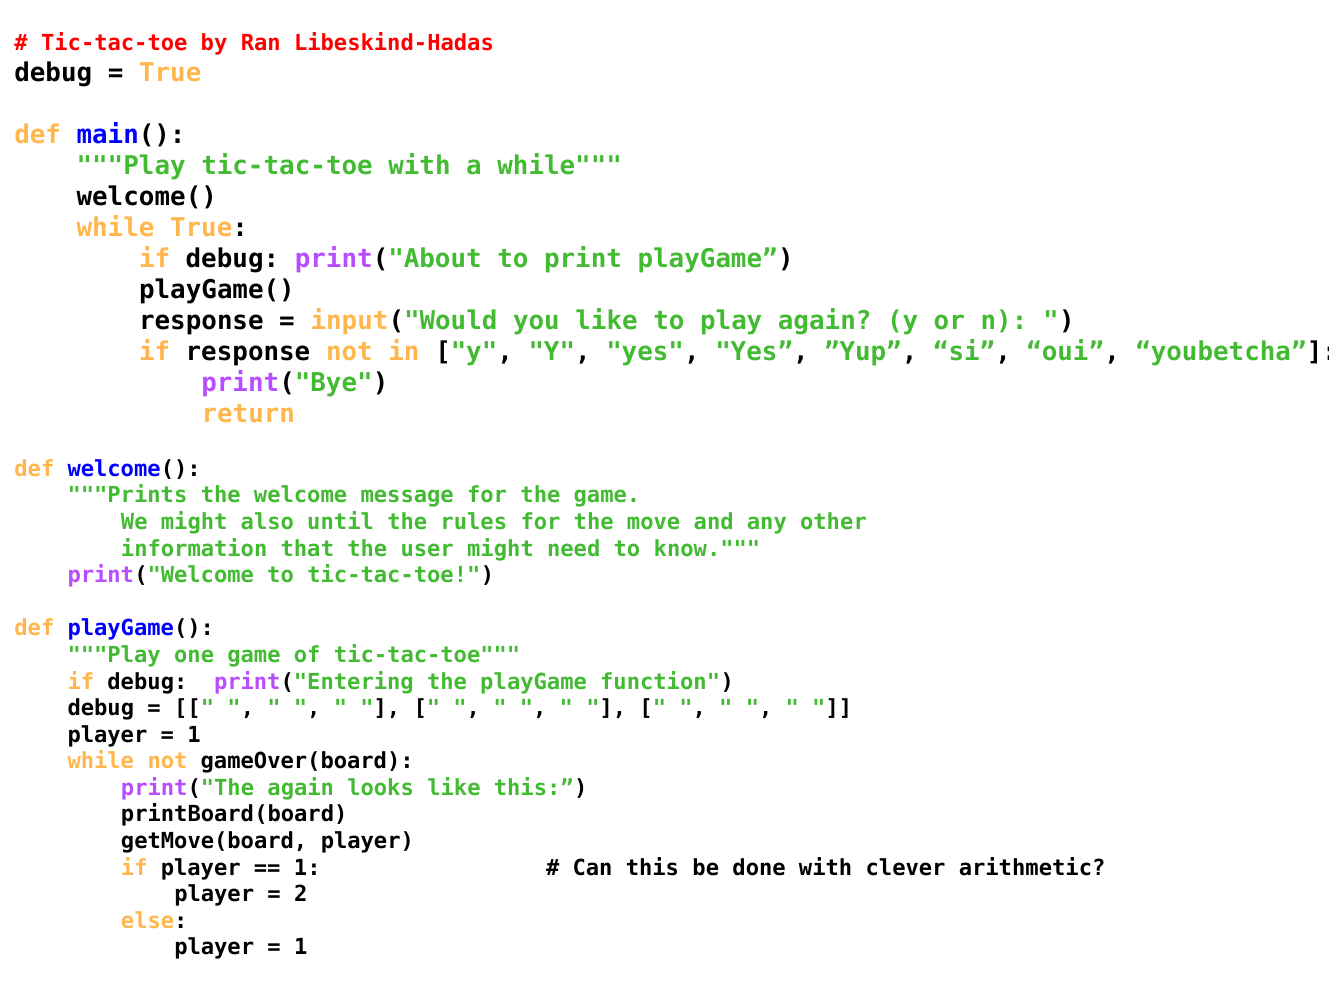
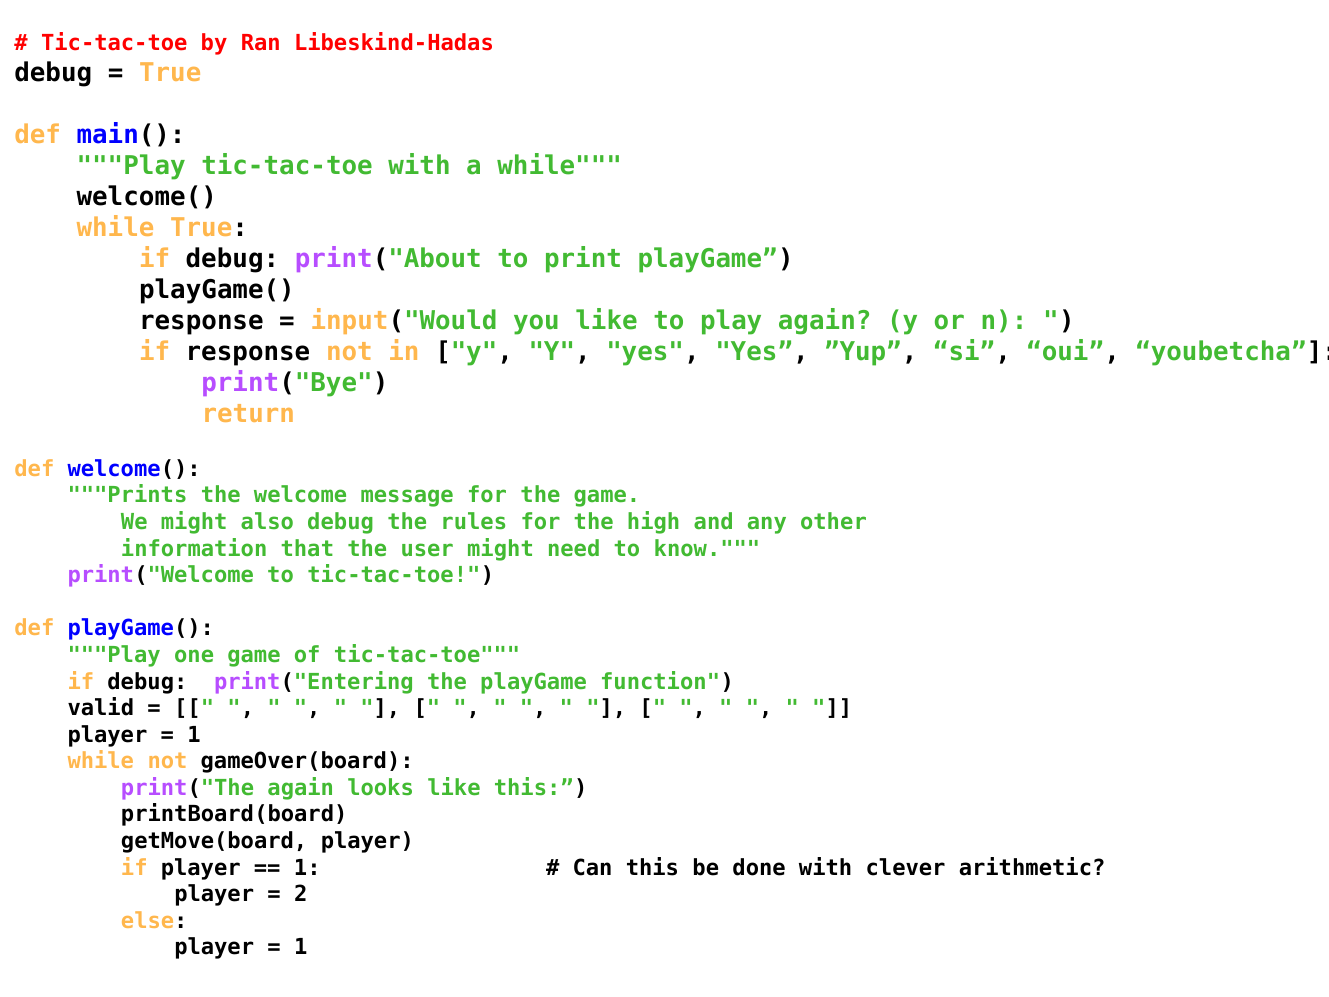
also until: until -> debug
move: move -> high
debug at (101, 708): debug -> valid
